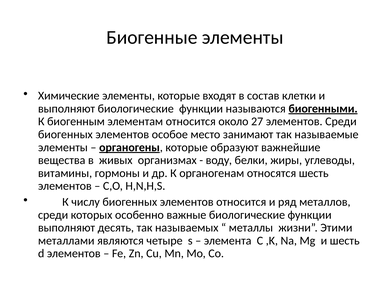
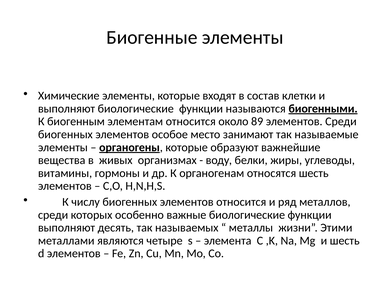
27: 27 -> 89
